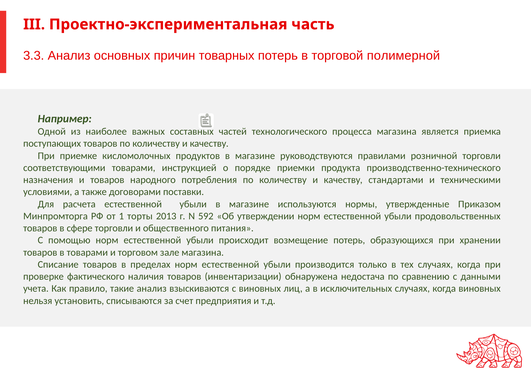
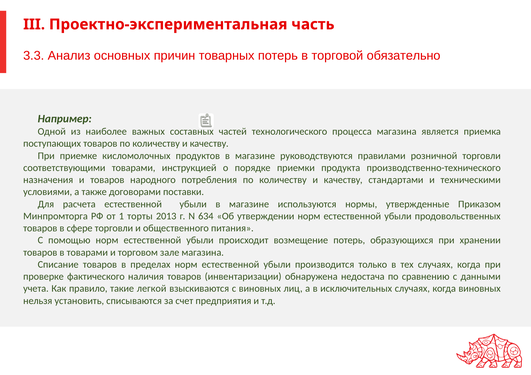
полимерной: полимерной -> обязательно
592: 592 -> 634
такие анализ: анализ -> легкой
